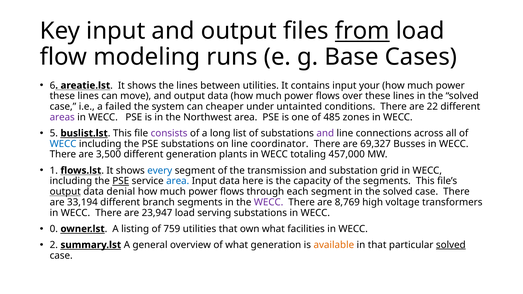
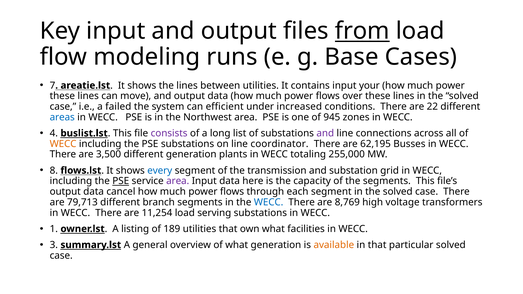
6: 6 -> 7
cheaper: cheaper -> efficient
untainted: untainted -> increased
areas colour: purple -> blue
485: 485 -> 945
5: 5 -> 4
WECC at (63, 144) colour: blue -> orange
69,327: 69,327 -> 62,195
457,000: 457,000 -> 255,000
1: 1 -> 8
area at (178, 181) colour: blue -> purple
output at (65, 192) underline: present -> none
denial: denial -> cancel
33,194: 33,194 -> 79,713
WECC at (269, 202) colour: purple -> blue
23,947: 23,947 -> 11,254
0: 0 -> 1
759: 759 -> 189
2: 2 -> 3
solved at (451, 245) underline: present -> none
